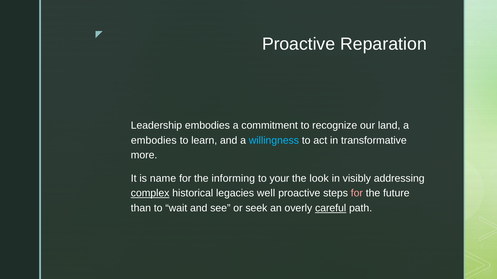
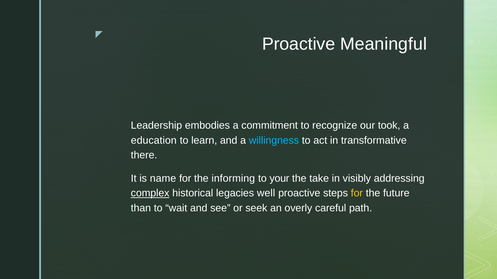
Reparation: Reparation -> Meaningful
land: land -> took
embodies at (154, 141): embodies -> education
more: more -> there
look: look -> take
for at (357, 194) colour: pink -> yellow
careful underline: present -> none
